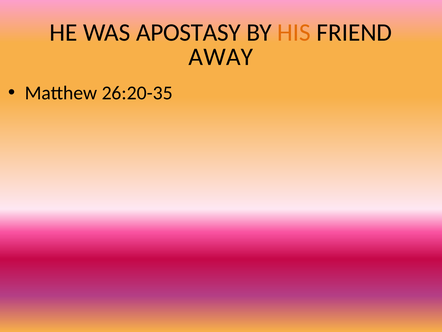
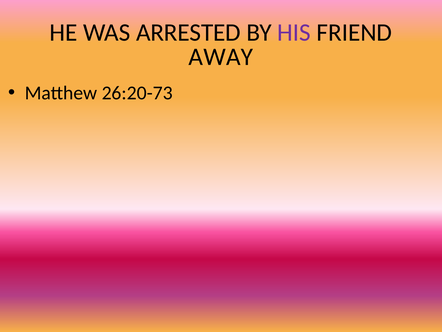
APOSTASY: APOSTASY -> ARRESTED
HIS colour: orange -> purple
26:20-35: 26:20-35 -> 26:20-73
